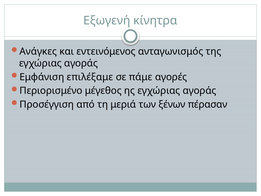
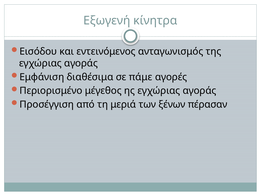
Ανάγκες: Ανάγκες -> Εισόδου
επιλέξαμε: επιλέξαμε -> διαθέσιμα
